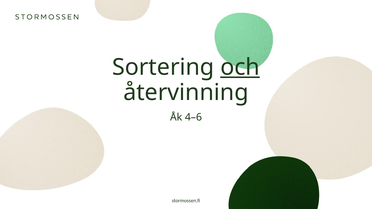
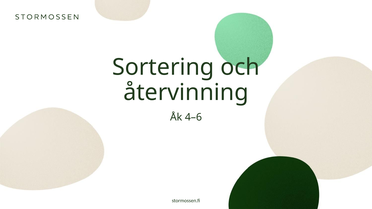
och underline: present -> none
